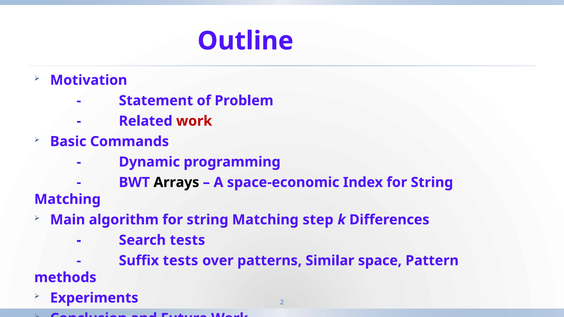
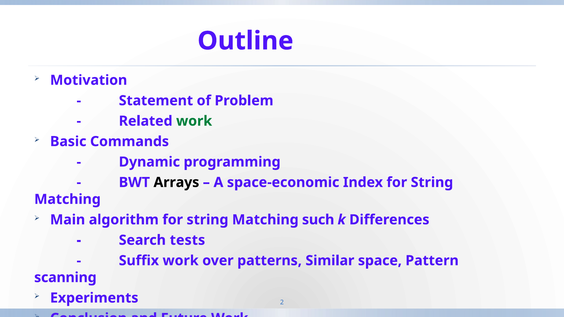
work at (194, 121) colour: red -> green
step: step -> such
Suffix tests: tests -> work
methods: methods -> scanning
